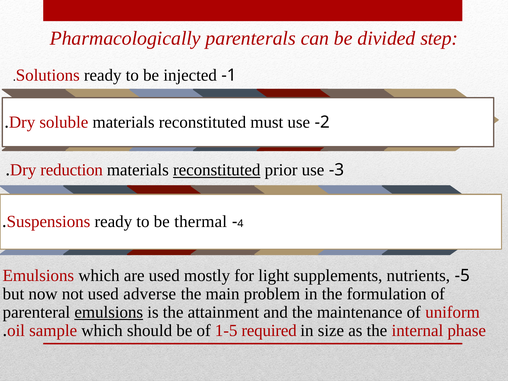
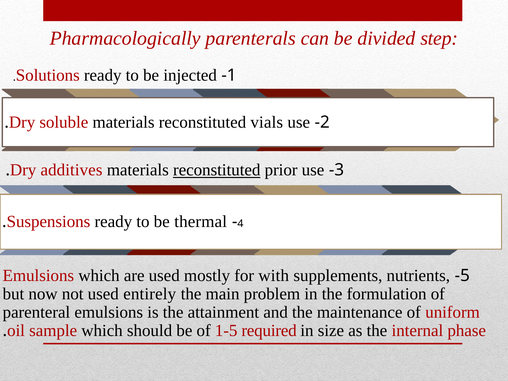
must: must -> vials
reduction: reduction -> additives
light: light -> with
adverse: adverse -> entirely
emulsions at (109, 312) underline: present -> none
